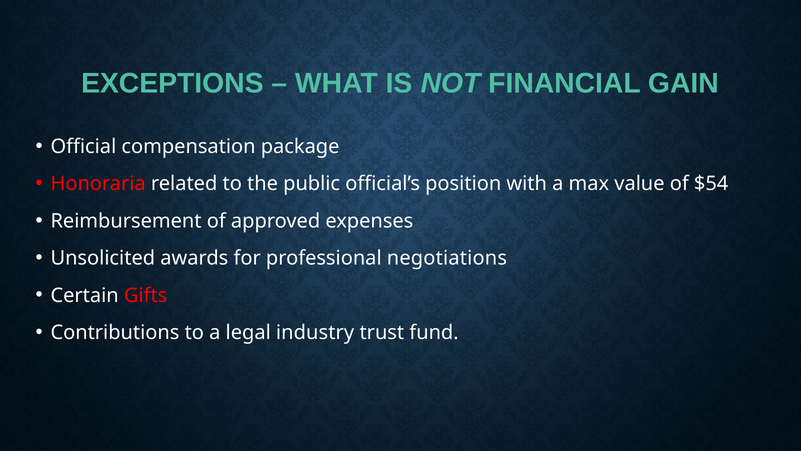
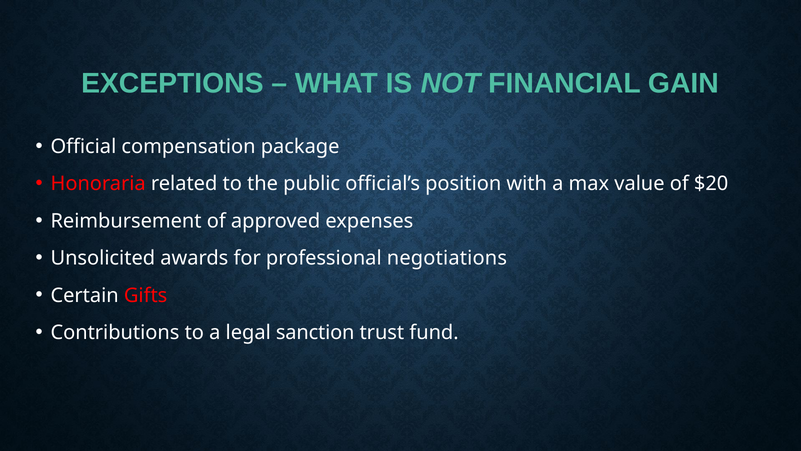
$54: $54 -> $20
industry: industry -> sanction
